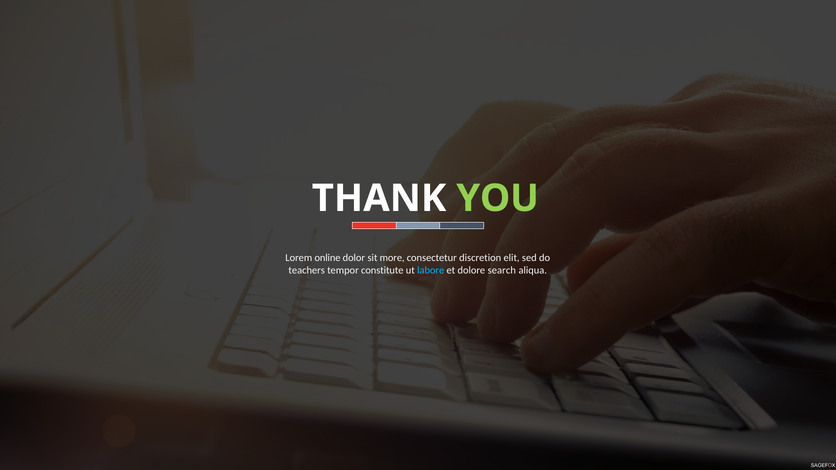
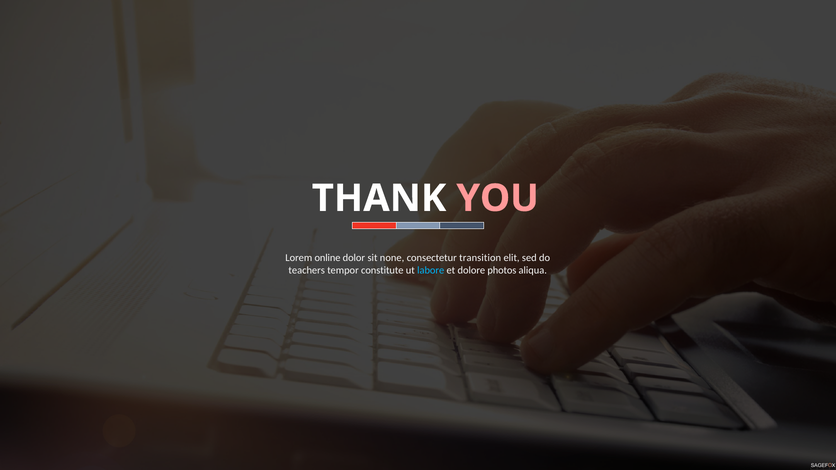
YOU colour: light green -> pink
more: more -> none
discretion: discretion -> transition
search: search -> photos
